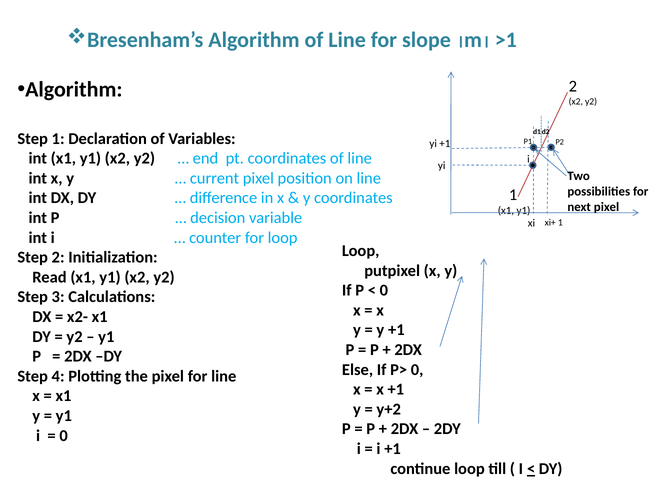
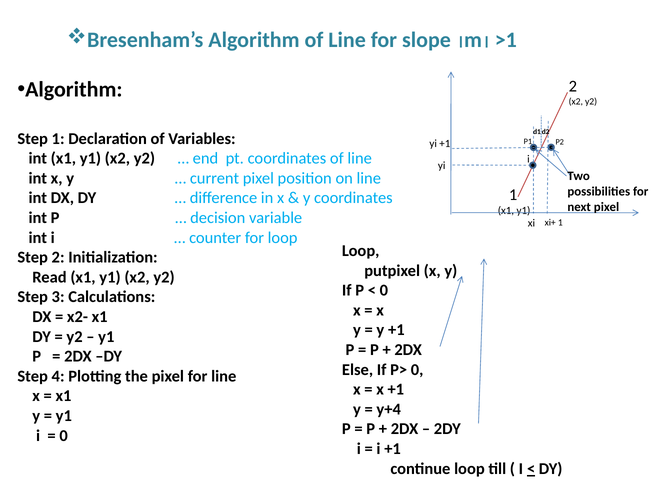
y+2: y+2 -> y+4
